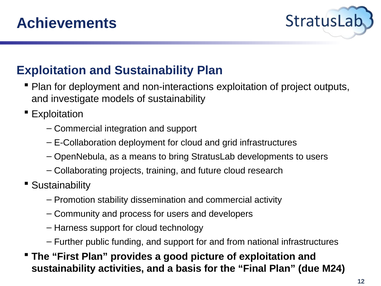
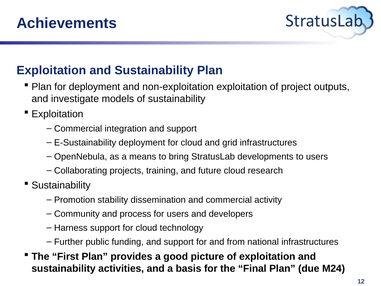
non-interactions: non-interactions -> non-exploitation
E-Collaboration: E-Collaboration -> E-Sustainability
